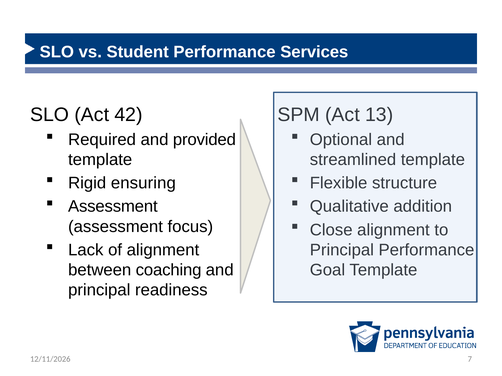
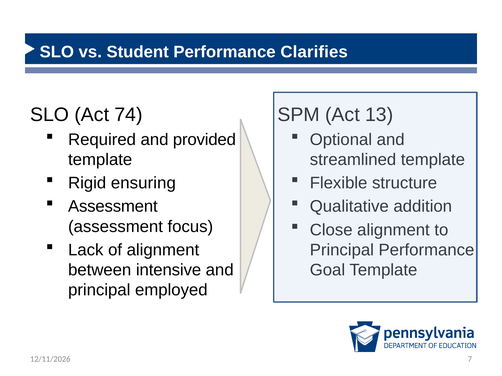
Services: Services -> Clarifies
42: 42 -> 74
coaching: coaching -> intensive
readiness: readiness -> employed
